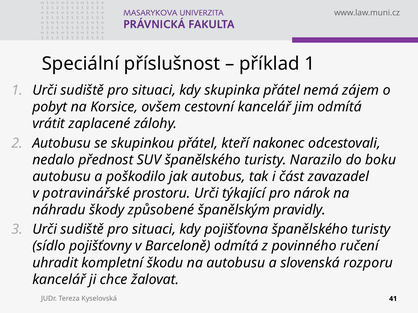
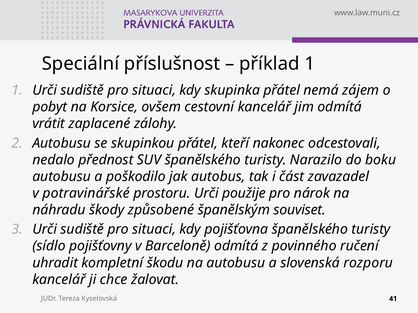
týkající: týkající -> použije
pravidly: pravidly -> souviset
